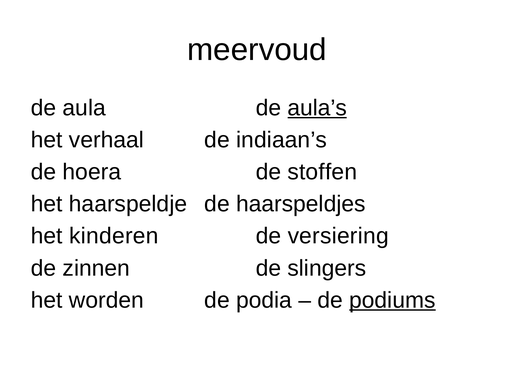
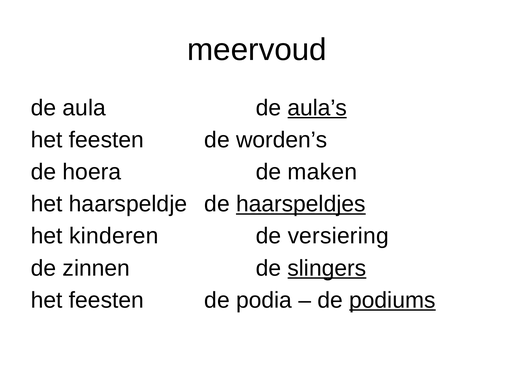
verhaal at (106, 140): verhaal -> feesten
indiaan’s: indiaan’s -> worden’s
stoffen: stoffen -> maken
haarspeldjes underline: none -> present
slingers underline: none -> present
worden at (106, 300): worden -> feesten
